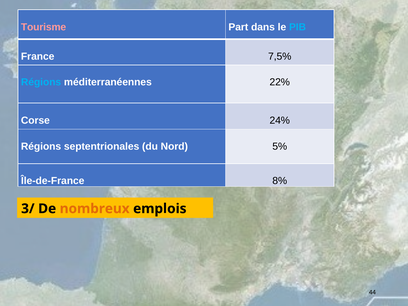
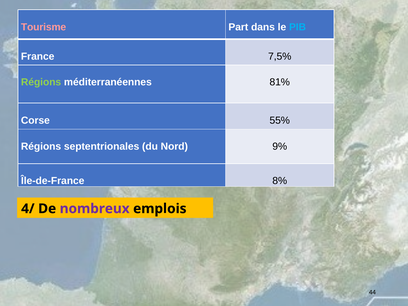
Régions at (41, 82) colour: light blue -> light green
22%: 22% -> 81%
24%: 24% -> 55%
5%: 5% -> 9%
3/: 3/ -> 4/
nombreux colour: orange -> purple
